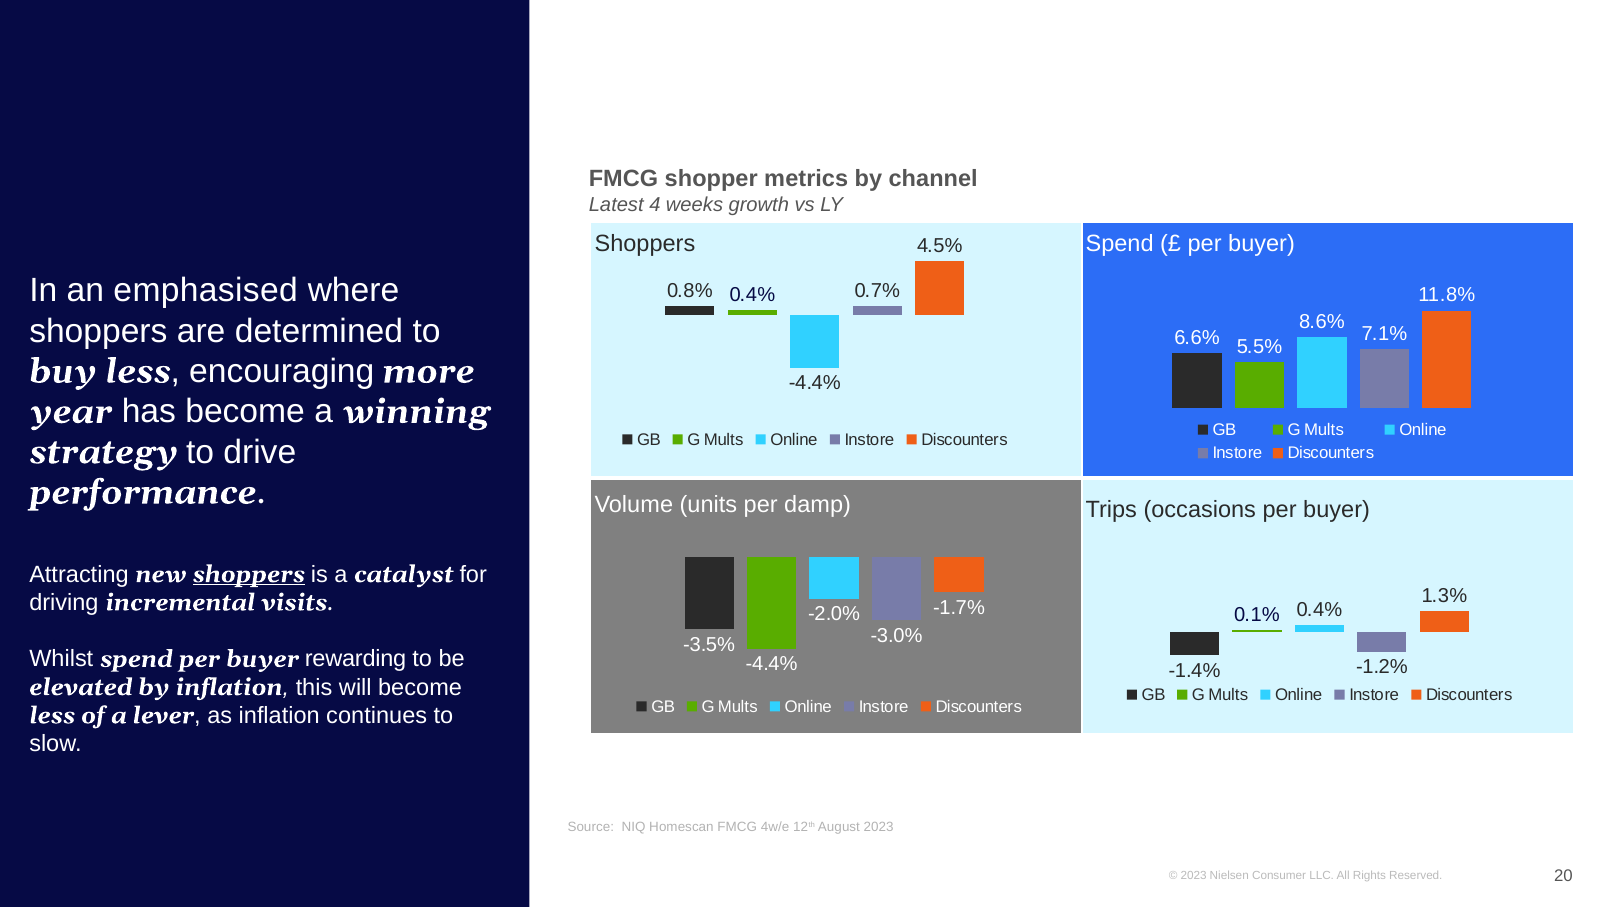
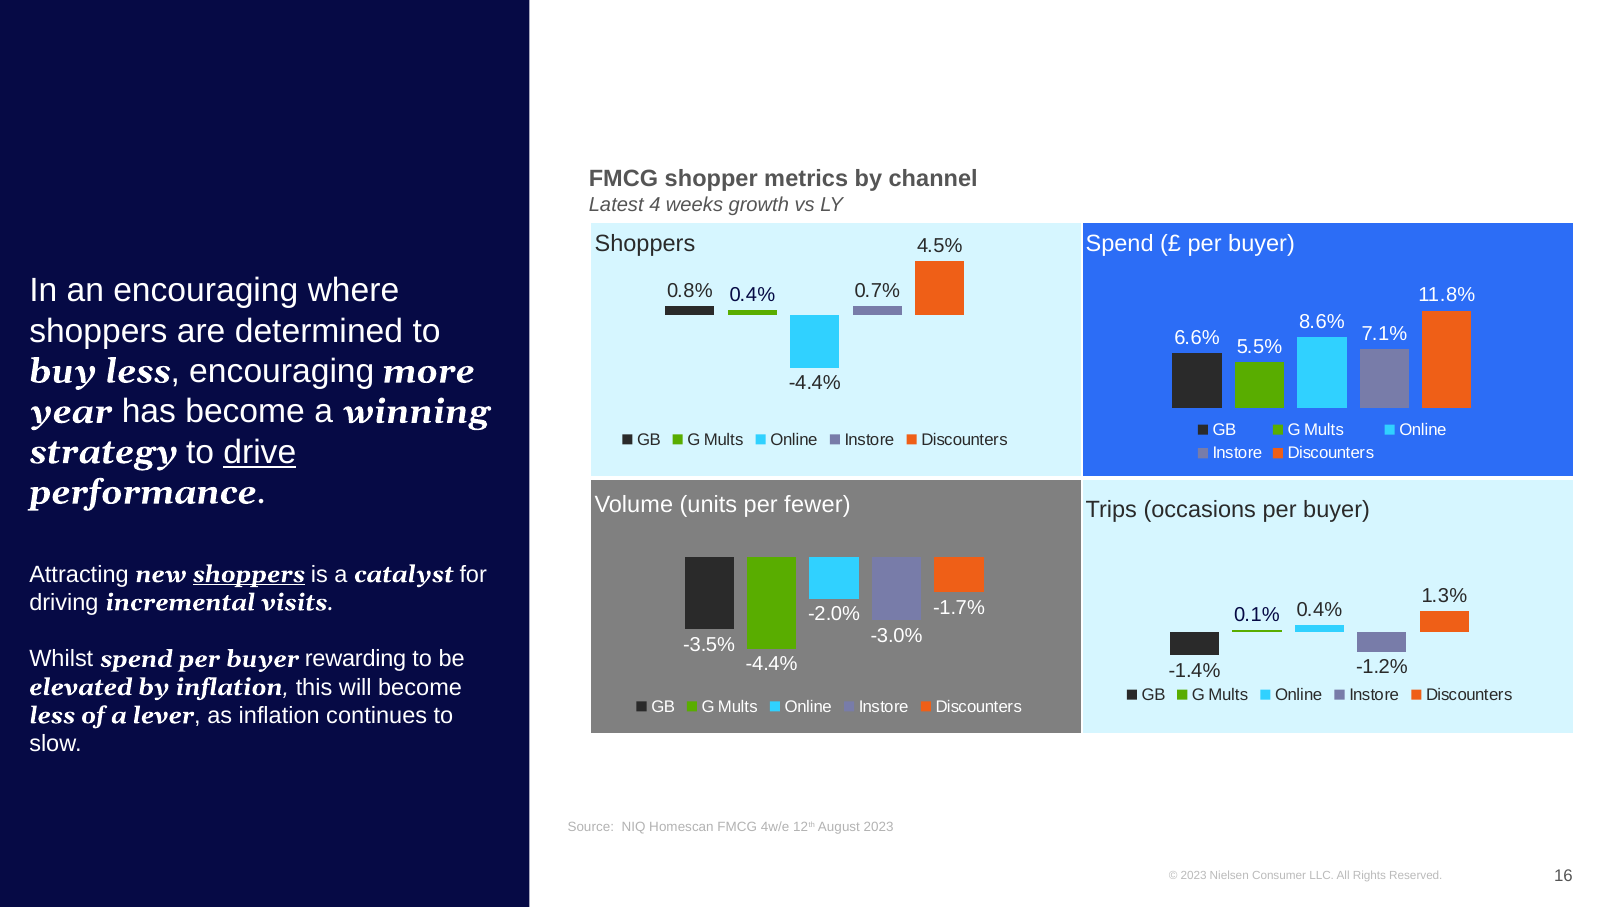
an emphasised: emphasised -> encouraging
drive underline: none -> present
damp: damp -> fewer
20: 20 -> 16
